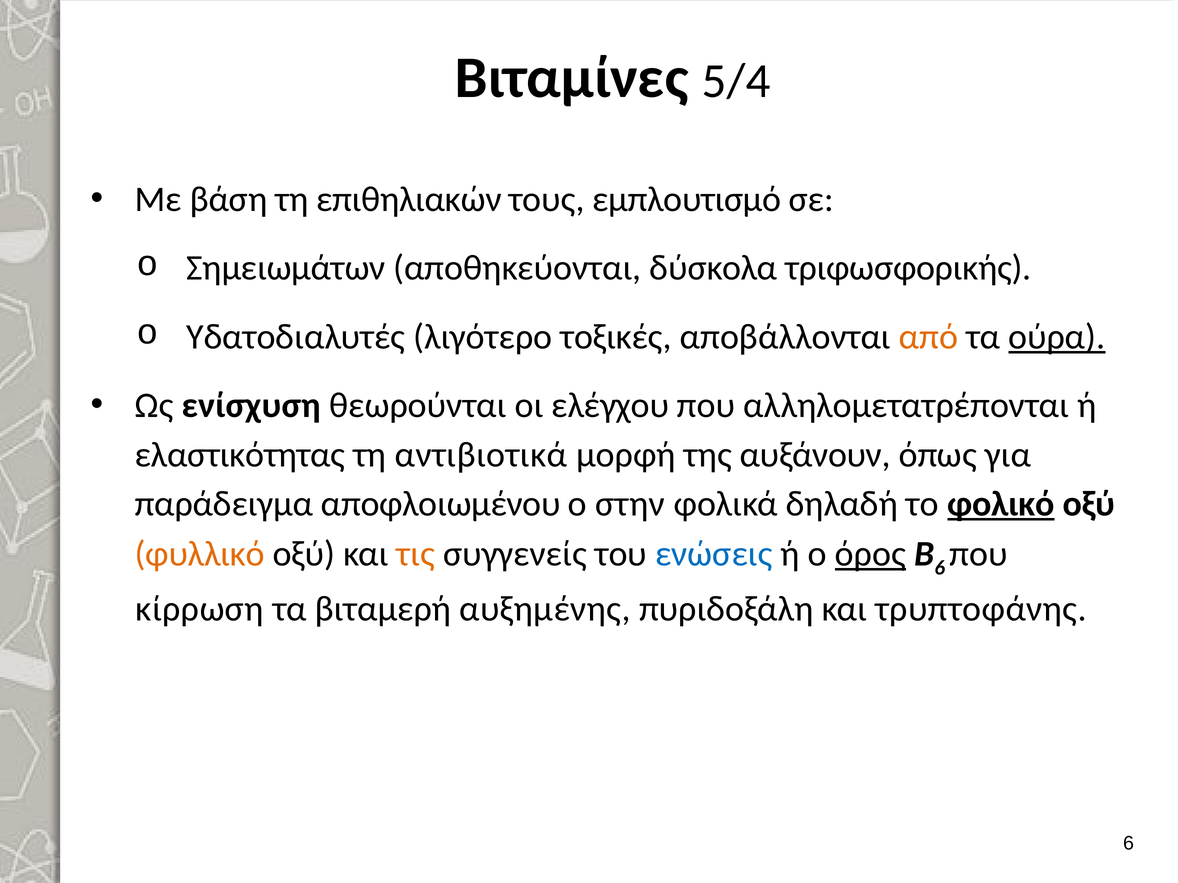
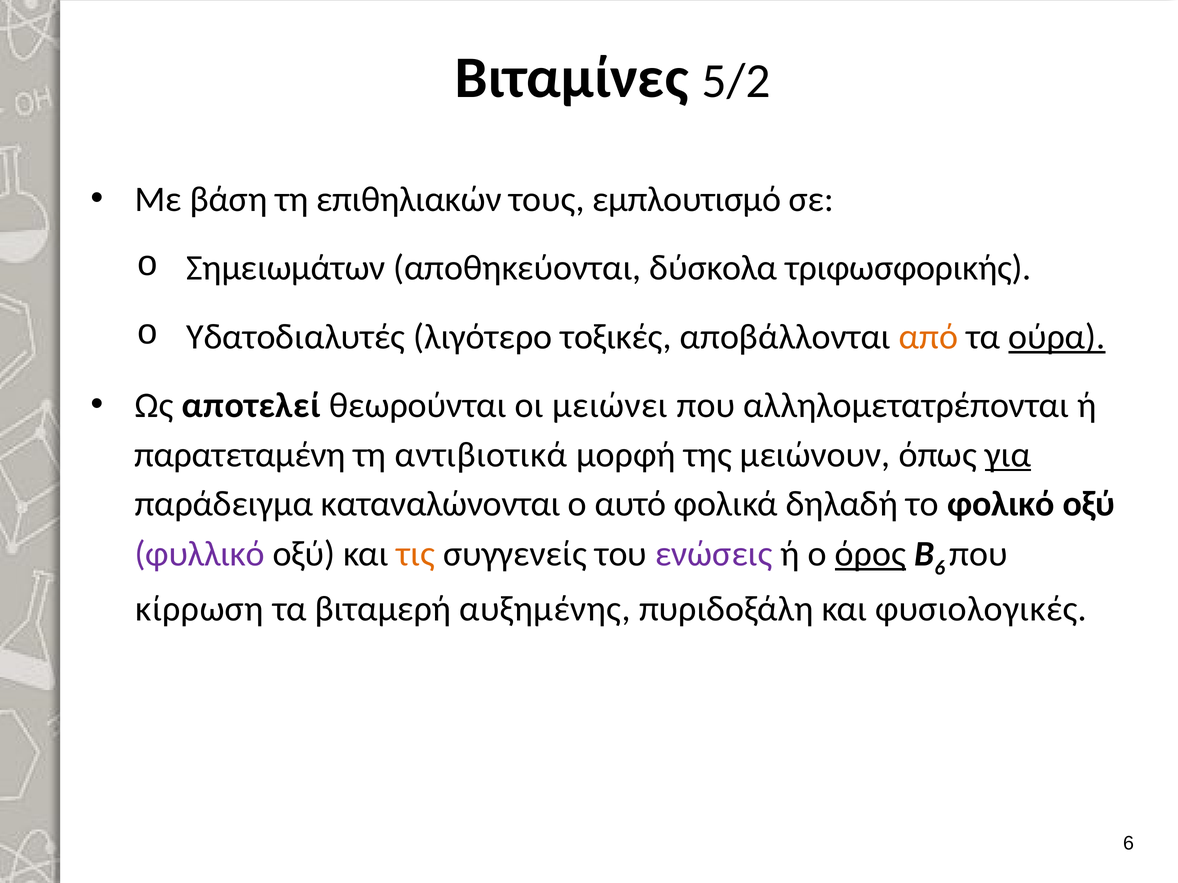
5/4: 5/4 -> 5/2
ενίσχυση: ενίσχυση -> αποτελεί
ελέγχου: ελέγχου -> μειώνει
ελαστικότητας: ελαστικότητας -> παρατεταμένη
αυξάνουν: αυξάνουν -> μειώνουν
για underline: none -> present
αποφλοιωμένου: αποφλοιωμένου -> καταναλώνονται
στην: στην -> αυτό
φολικό underline: present -> none
φυλλικό colour: orange -> purple
ενώσεις colour: blue -> purple
τρυπτοφάνης: τρυπτοφάνης -> φυσιολογικές
